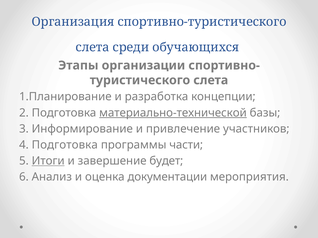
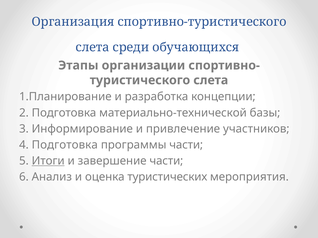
материально-технической underline: present -> none
завершение будет: будет -> части
документации: документации -> туристических
